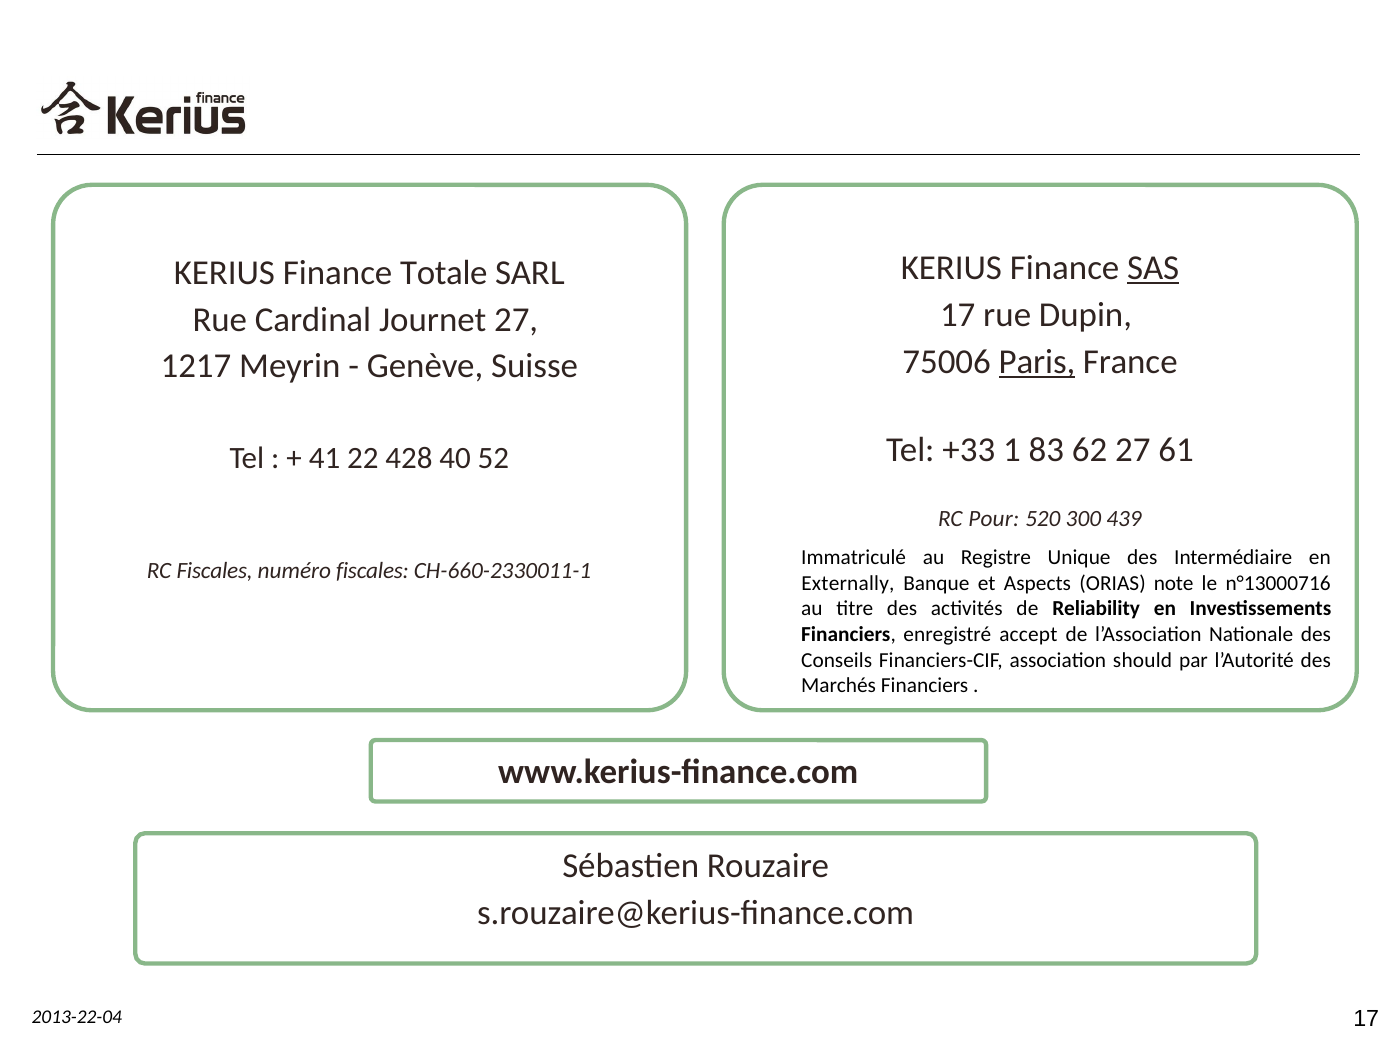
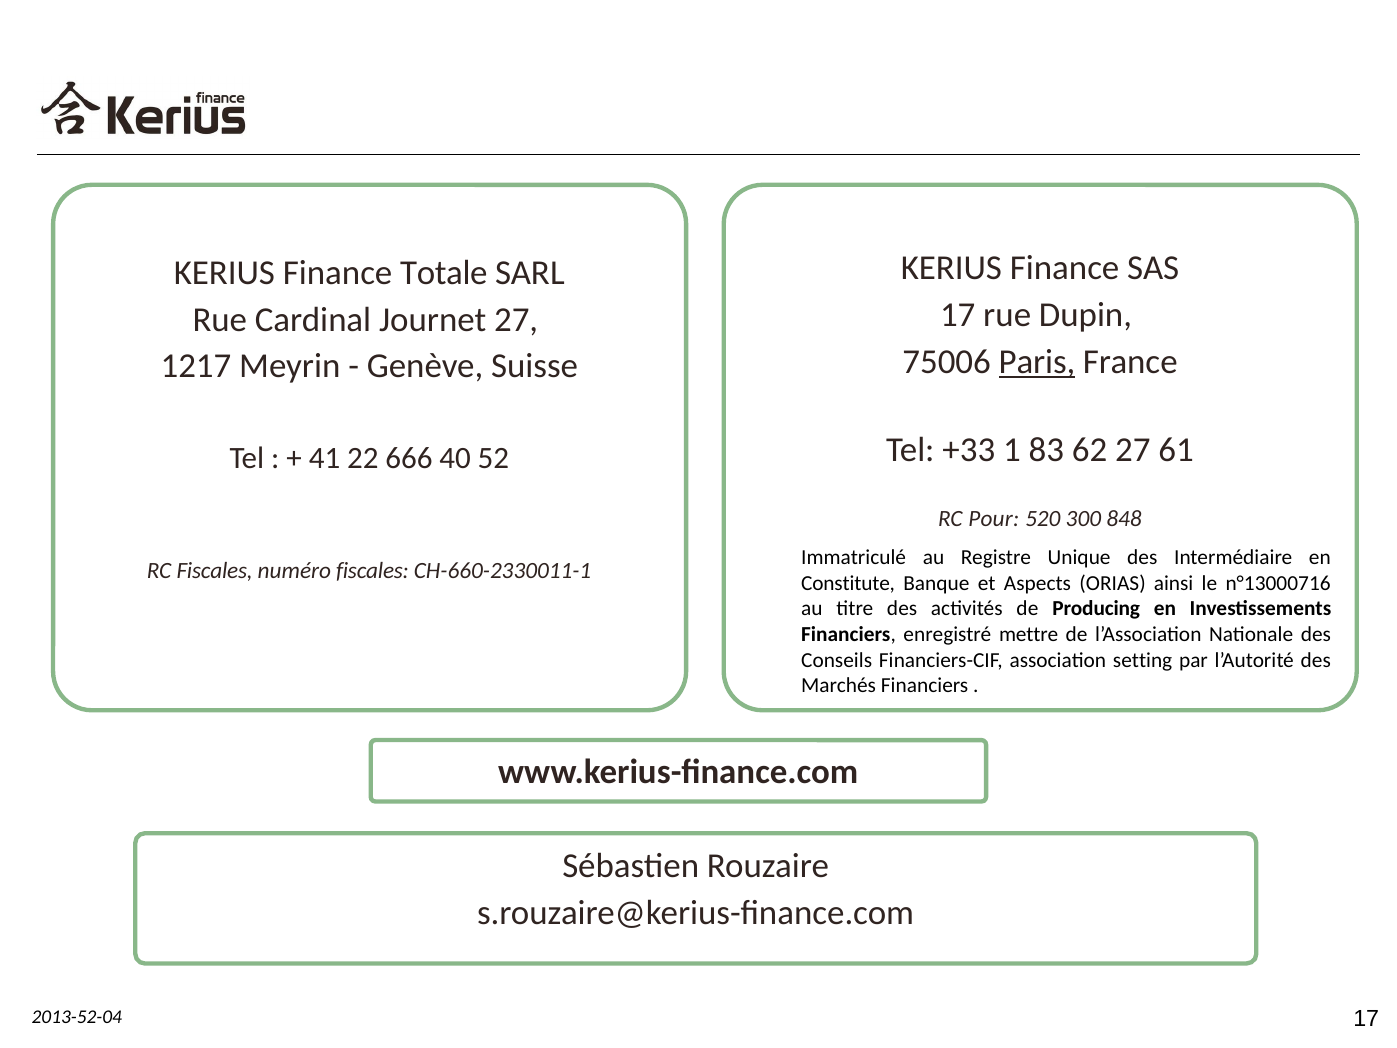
SAS underline: present -> none
428: 428 -> 666
439: 439 -> 848
Externally: Externally -> Constitute
note: note -> ainsi
Reliability: Reliability -> Producing
accept: accept -> mettre
should: should -> setting
2013-22-04: 2013-22-04 -> 2013-52-04
